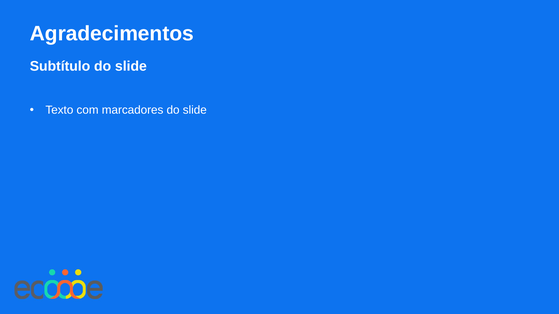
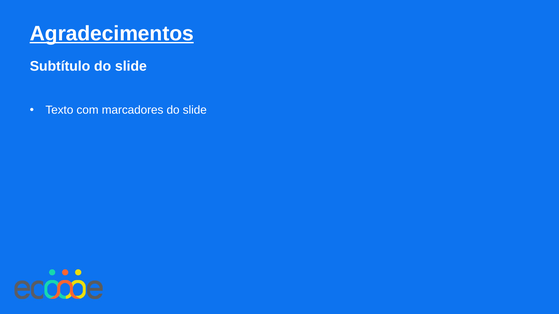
Agradecimentos underline: none -> present
